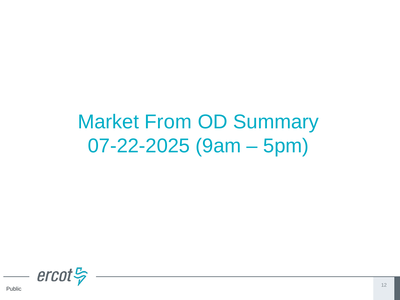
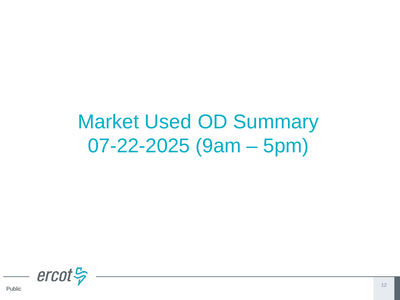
From: From -> Used
